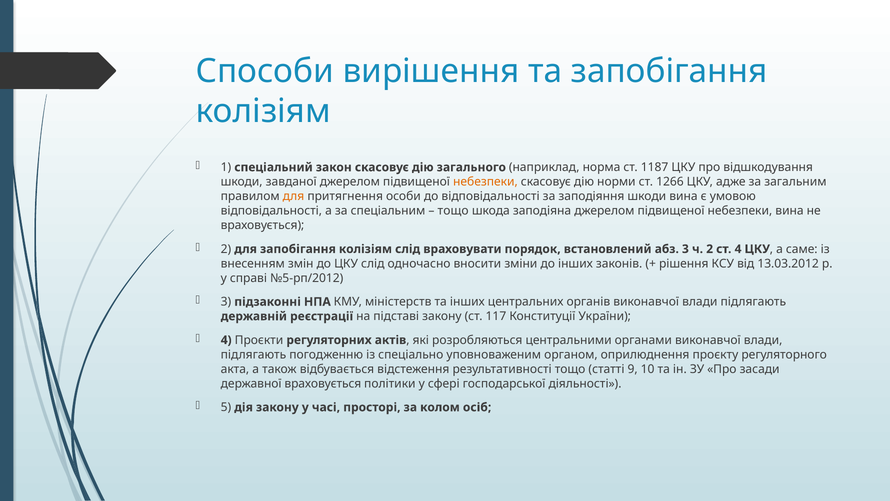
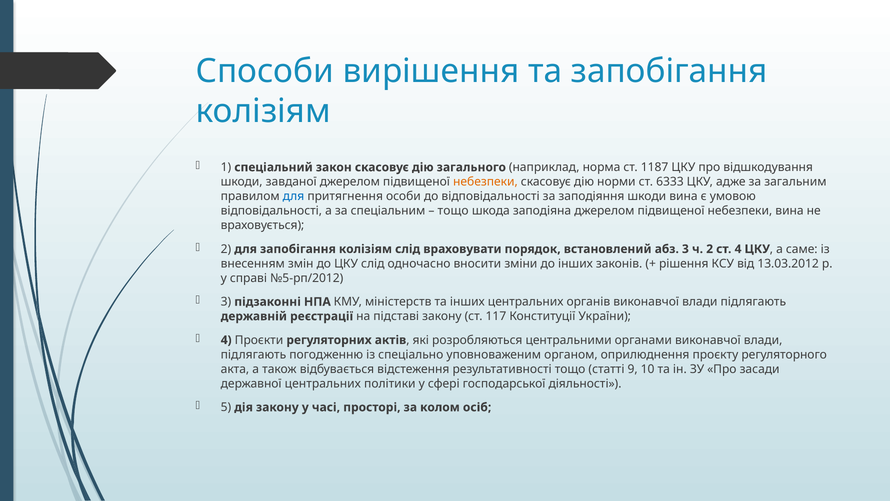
1266: 1266 -> 6333
для at (294, 196) colour: orange -> blue
державної враховується: враховується -> центральних
